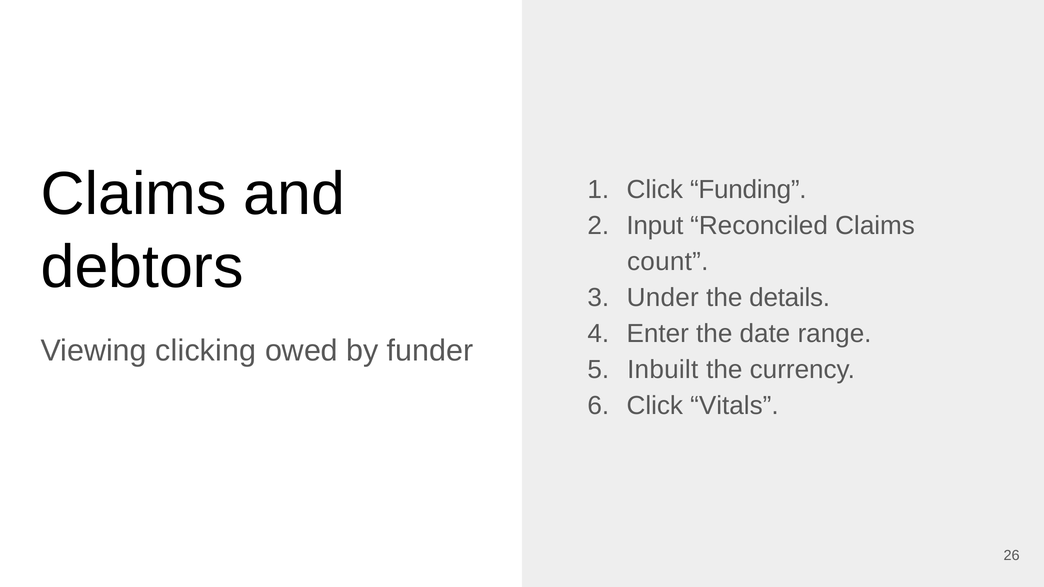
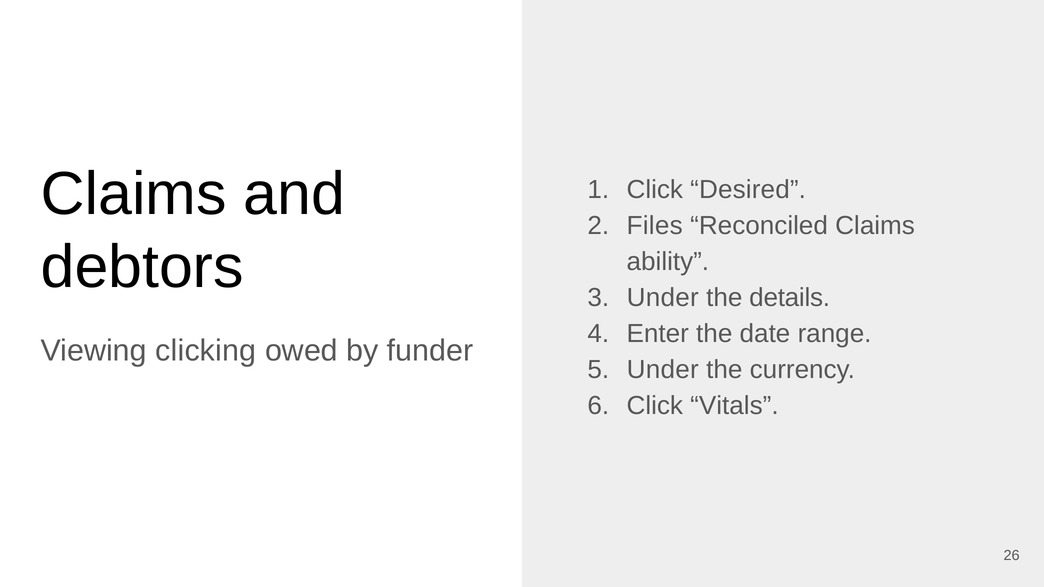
Funding: Funding -> Desired
Input: Input -> Files
count: count -> ability
Inbuilt at (663, 370): Inbuilt -> Under
